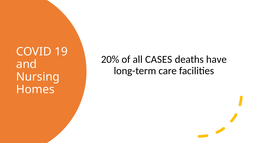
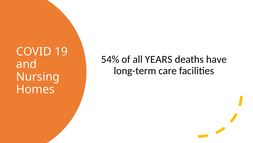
20%: 20% -> 54%
CASES: CASES -> YEARS
